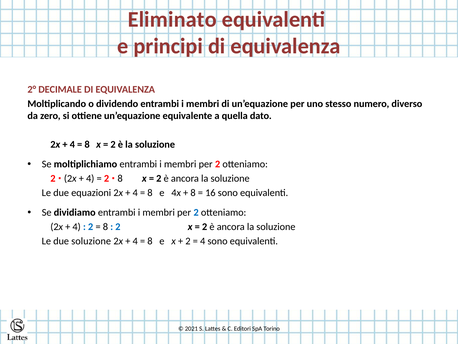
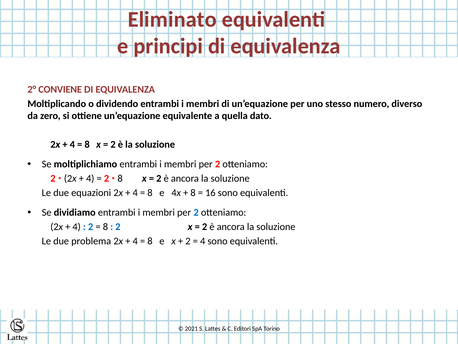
DECIMALE: DECIMALE -> CONVIENE
due soluzione: soluzione -> problema
